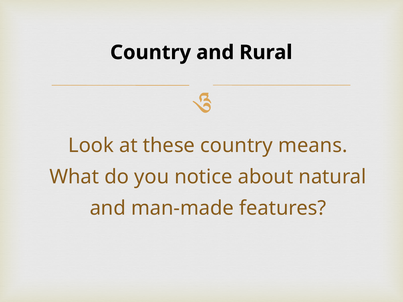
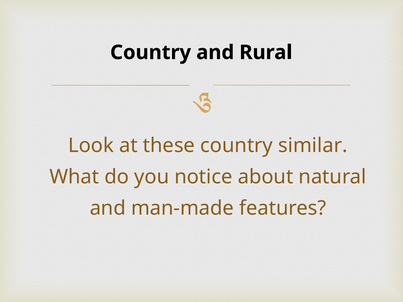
means: means -> similar
